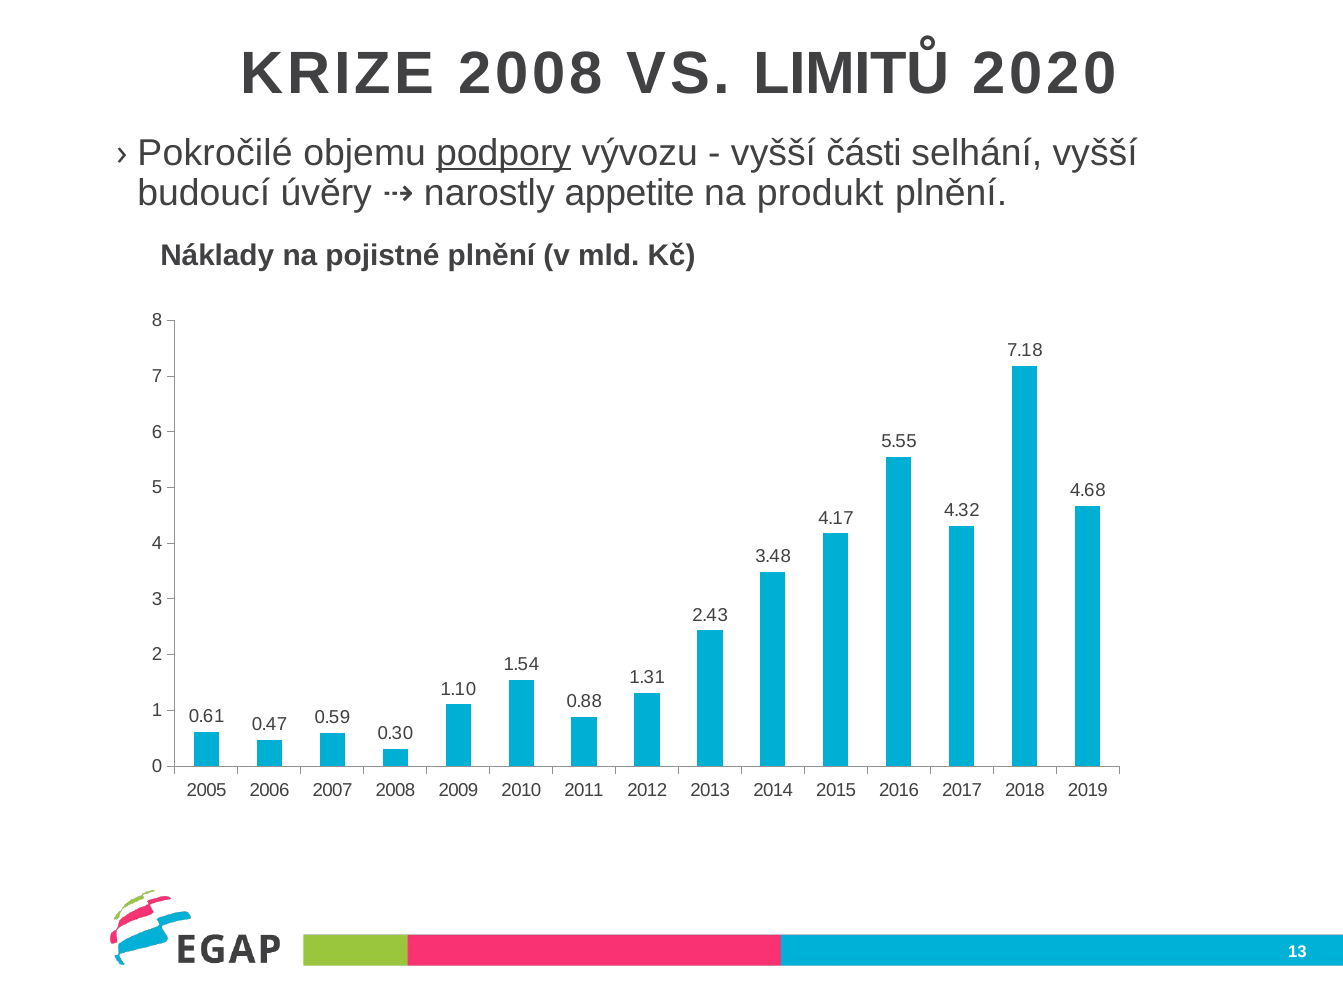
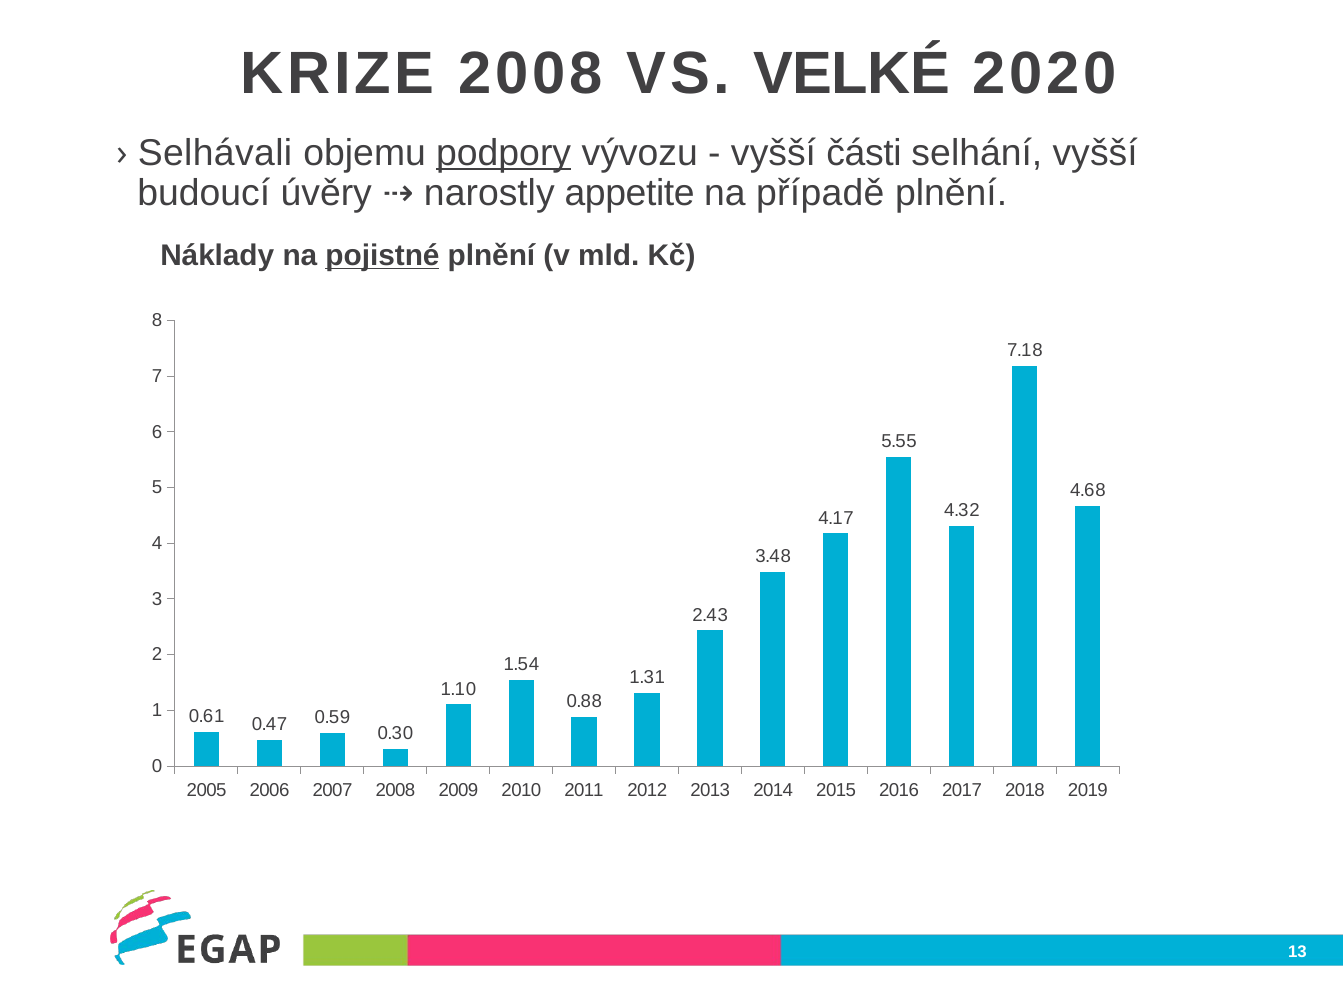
LIMITŮ: LIMITŮ -> VELKÉ
Pokročilé: Pokročilé -> Selhávali
produkt: produkt -> případě
pojistné underline: none -> present
